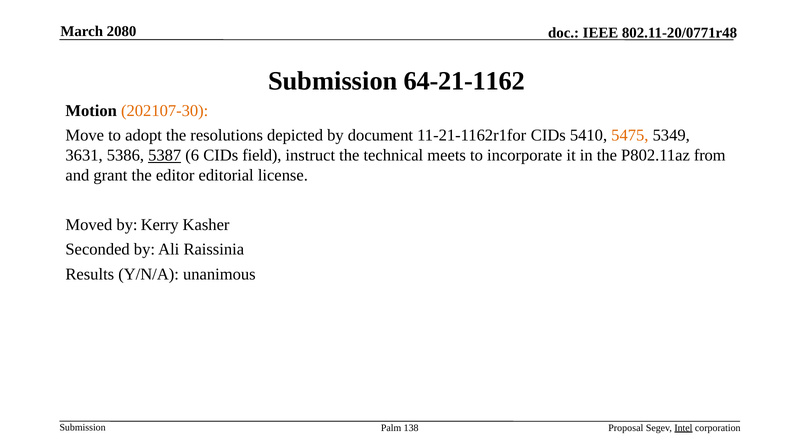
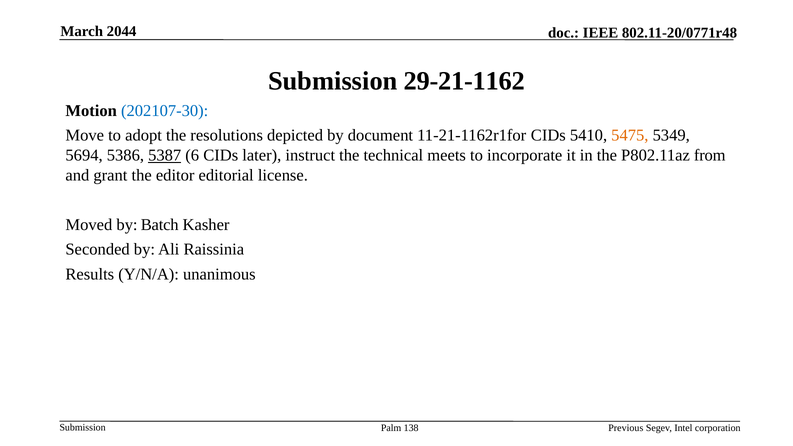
2080: 2080 -> 2044
64-21-1162: 64-21-1162 -> 29-21-1162
202107-30 colour: orange -> blue
3631: 3631 -> 5694
field: field -> later
Kerry: Kerry -> Batch
Proposal: Proposal -> Previous
Intel underline: present -> none
